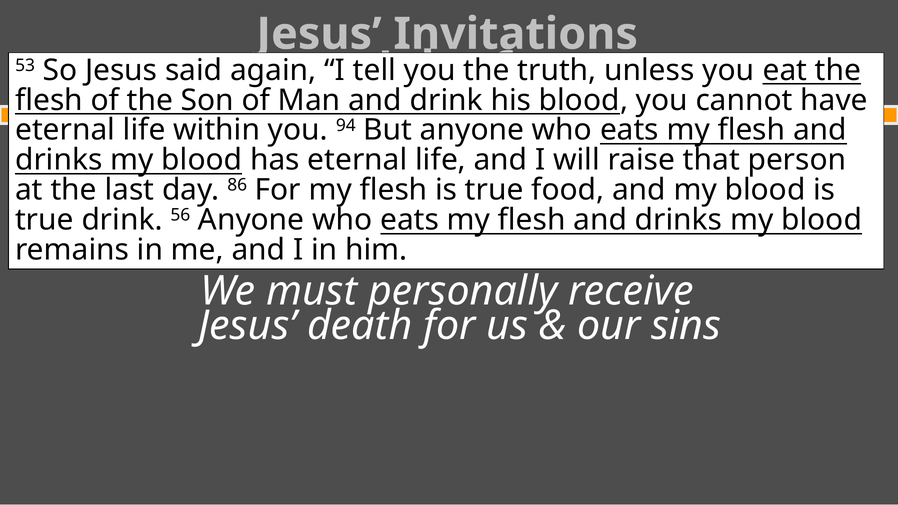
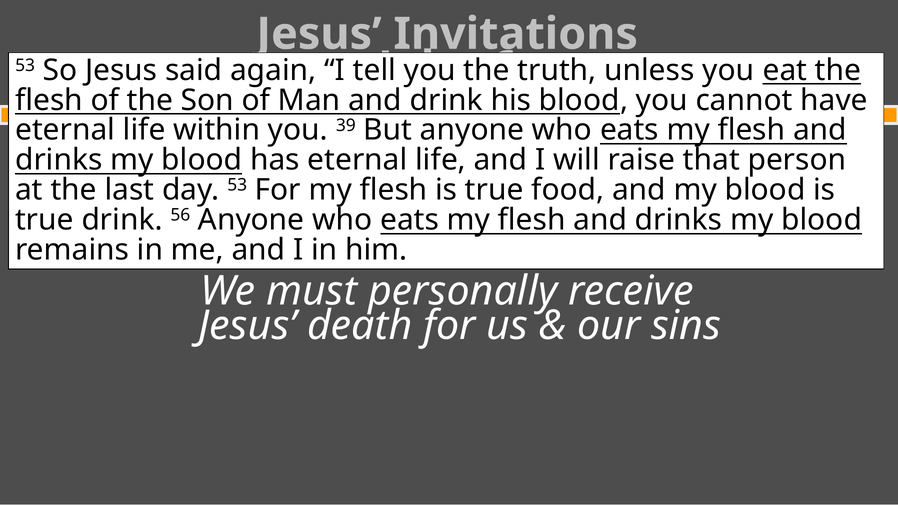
94: 94 -> 39
day 86: 86 -> 53
